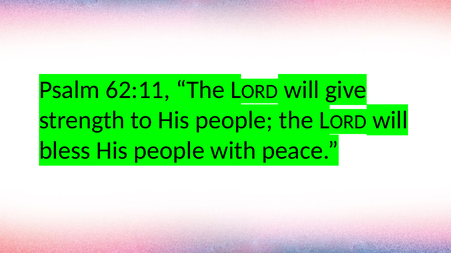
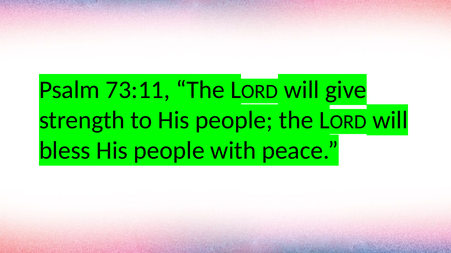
62:11: 62:11 -> 73:11
